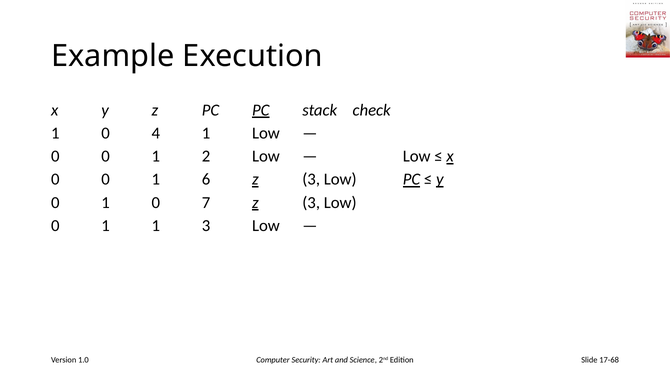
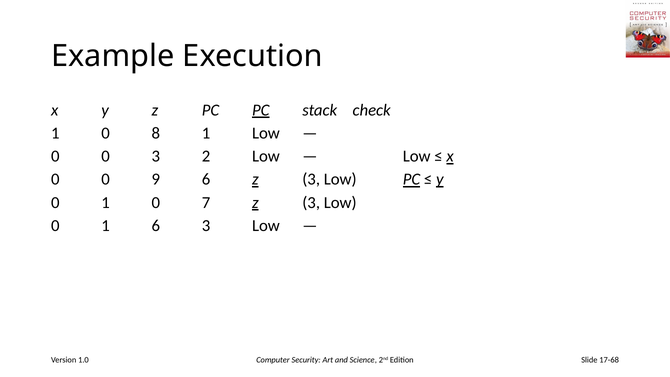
4: 4 -> 8
1 at (156, 156): 1 -> 3
1 at (156, 179): 1 -> 9
1 1: 1 -> 6
